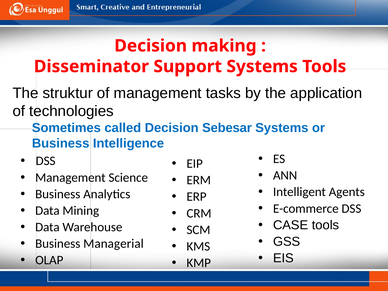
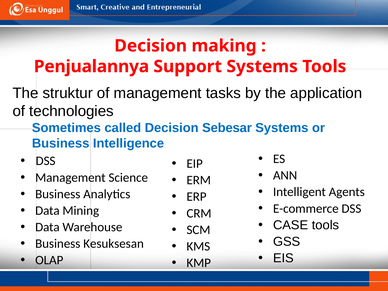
Disseminator: Disseminator -> Penjualannya
Managerial: Managerial -> Kesuksesan
